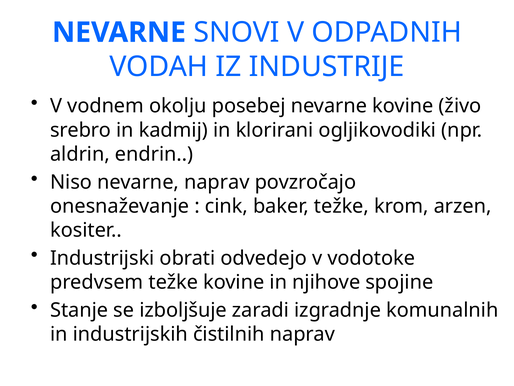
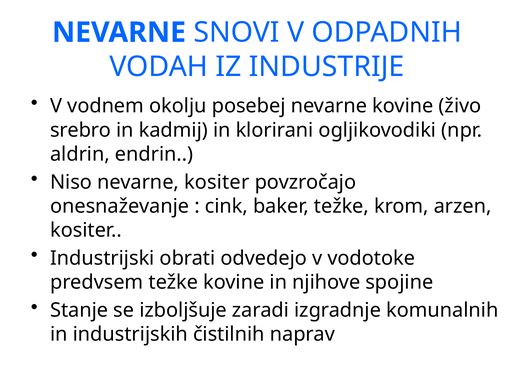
nevarne naprav: naprav -> kositer
